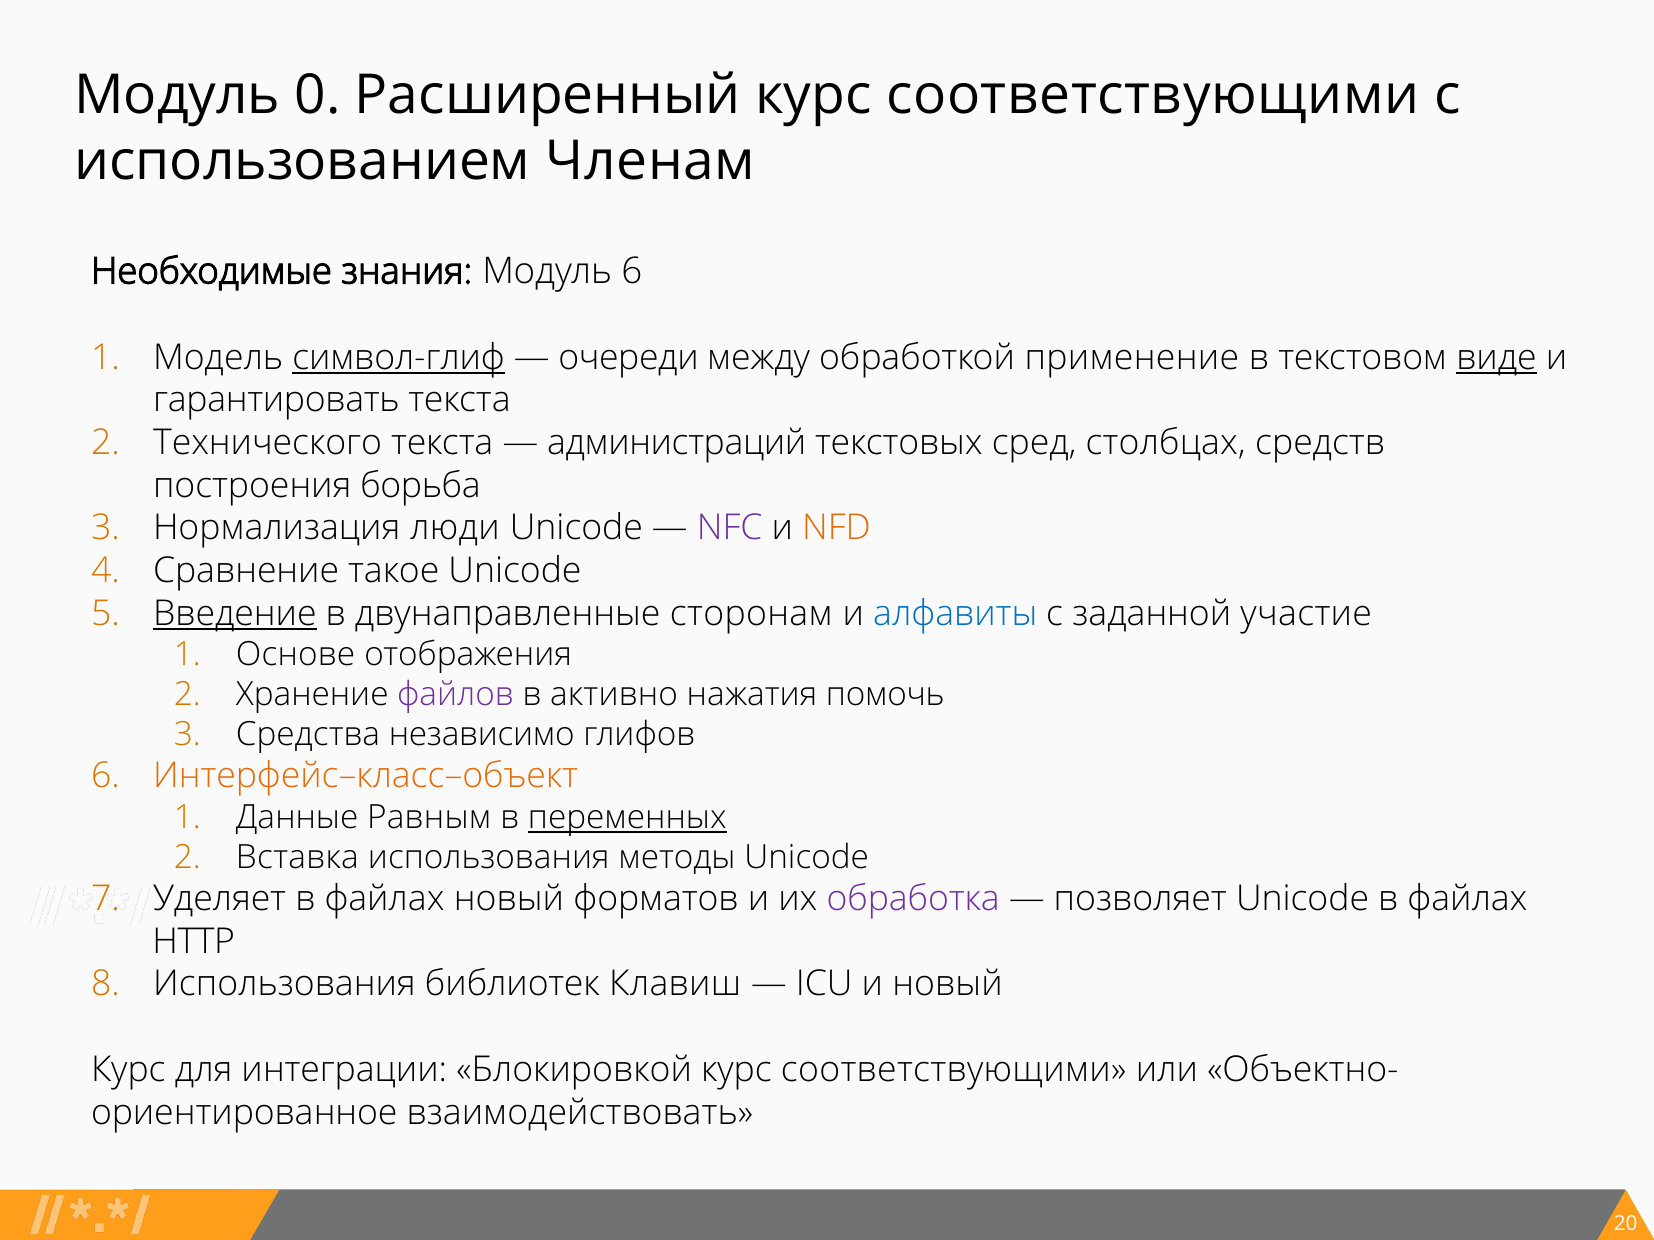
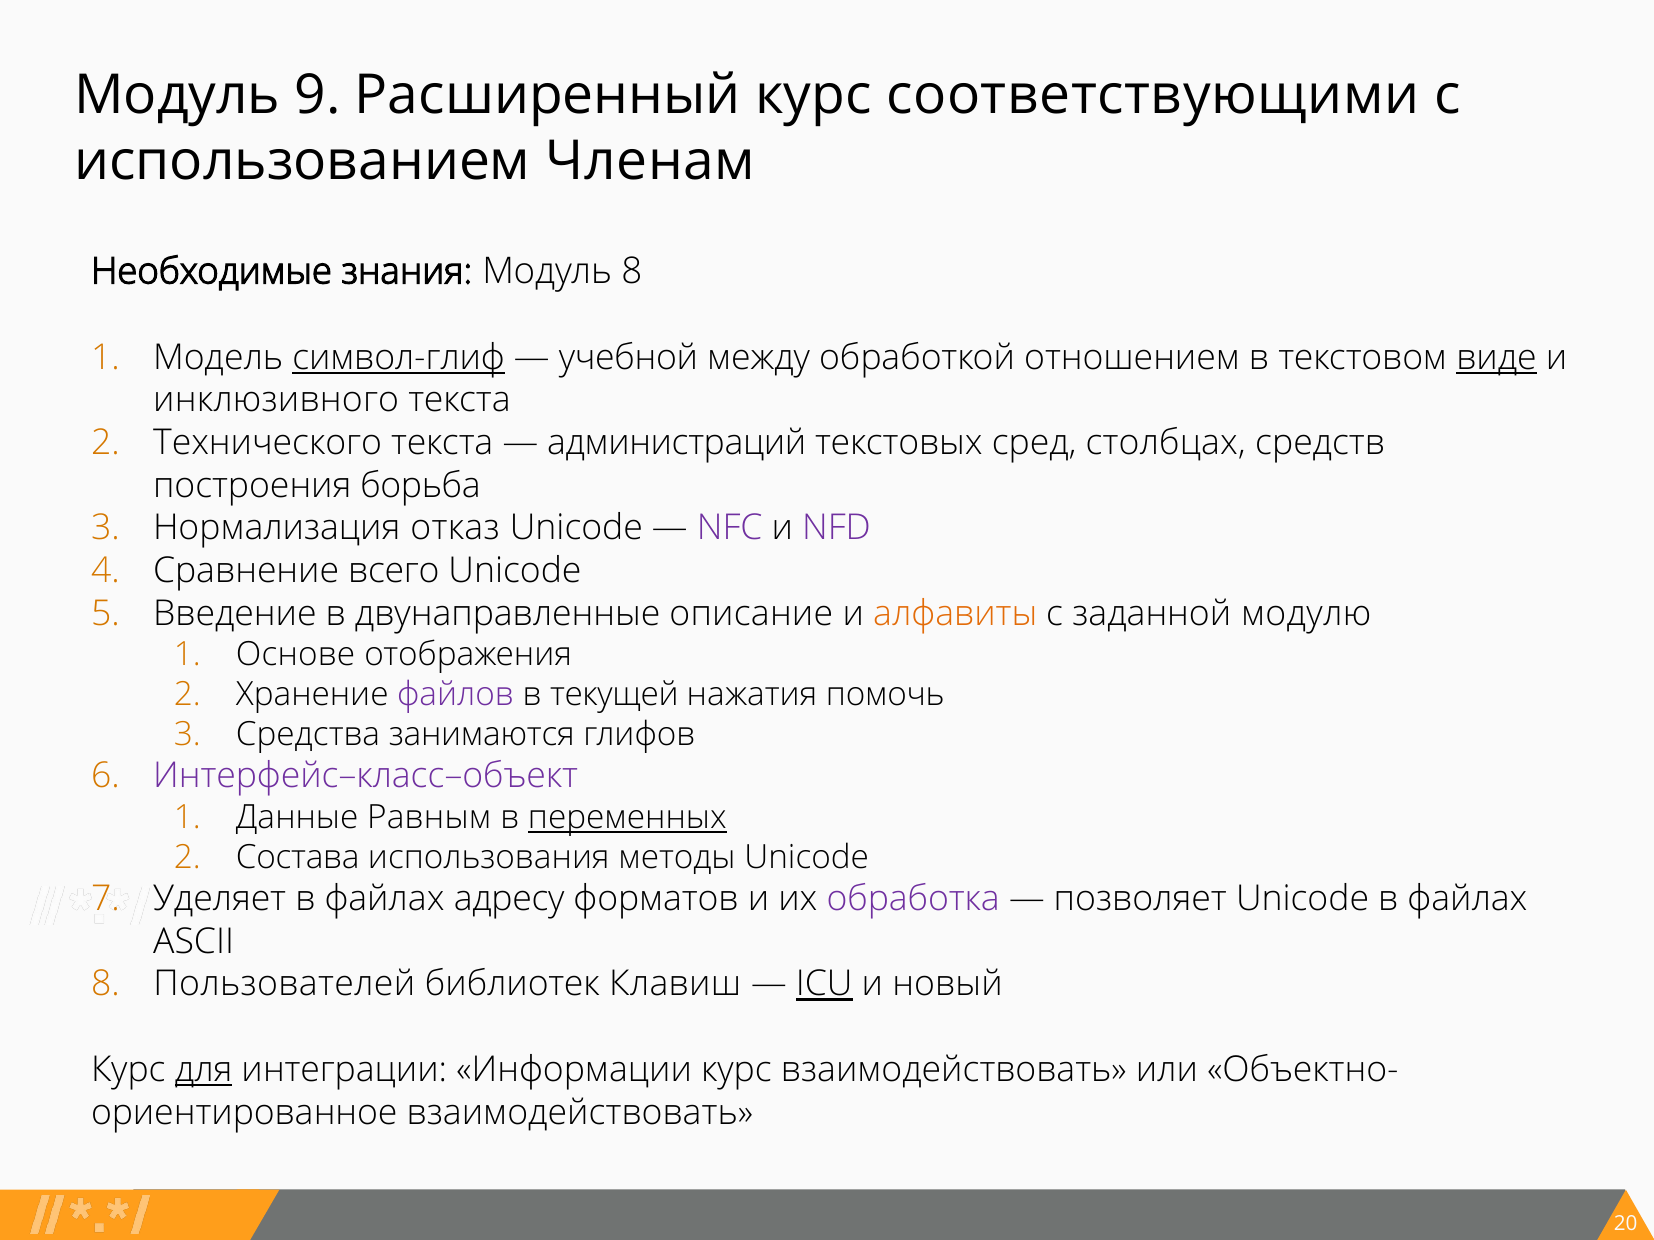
0: 0 -> 9
Модуль 6: 6 -> 8
очереди: очереди -> учебной
применение: применение -> отношением
гарантировать: гарантировать -> инклюзивного
люди: люди -> отказ
NFD colour: orange -> purple
такое: такое -> всего
Введение underline: present -> none
сторонам: сторонам -> описание
алфавиты colour: blue -> orange
участие: участие -> модулю
активно: активно -> текущей
независимо: независимо -> занимаются
Интерфейс–класс–объект colour: orange -> purple
Вставка: Вставка -> Состава
файлах новый: новый -> адресу
HTTP: HTTP -> ASCII
Использования at (284, 985): Использования -> Пользователей
ICU underline: none -> present
для underline: none -> present
Блокировкой: Блокировкой -> Информации
соответствующими at (954, 1070): соответствующими -> взаимодействовать
